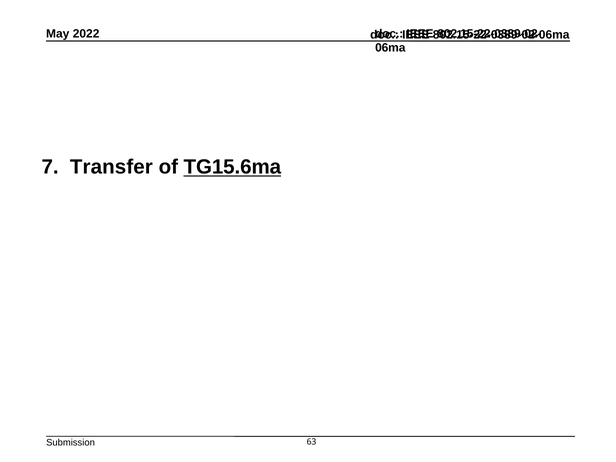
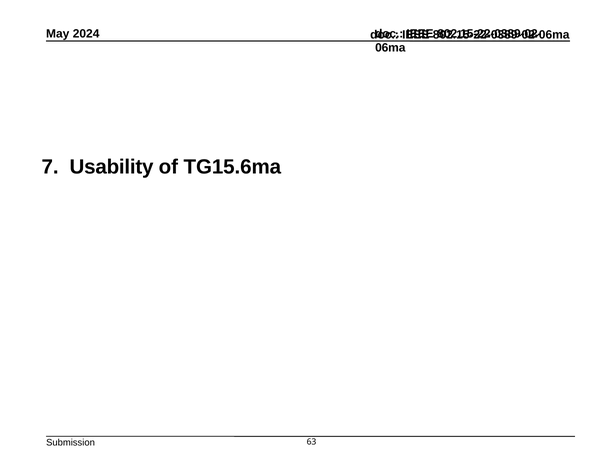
2022: 2022 -> 2024
Transfer: Transfer -> Usability
TG15.6ma underline: present -> none
